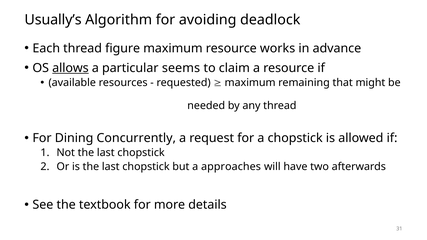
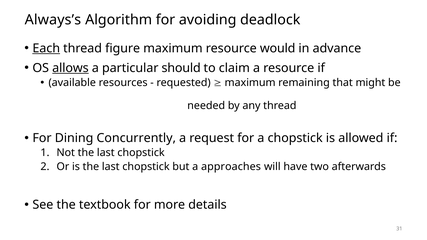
Usually’s: Usually’s -> Always’s
Each underline: none -> present
works: works -> would
seems: seems -> should
